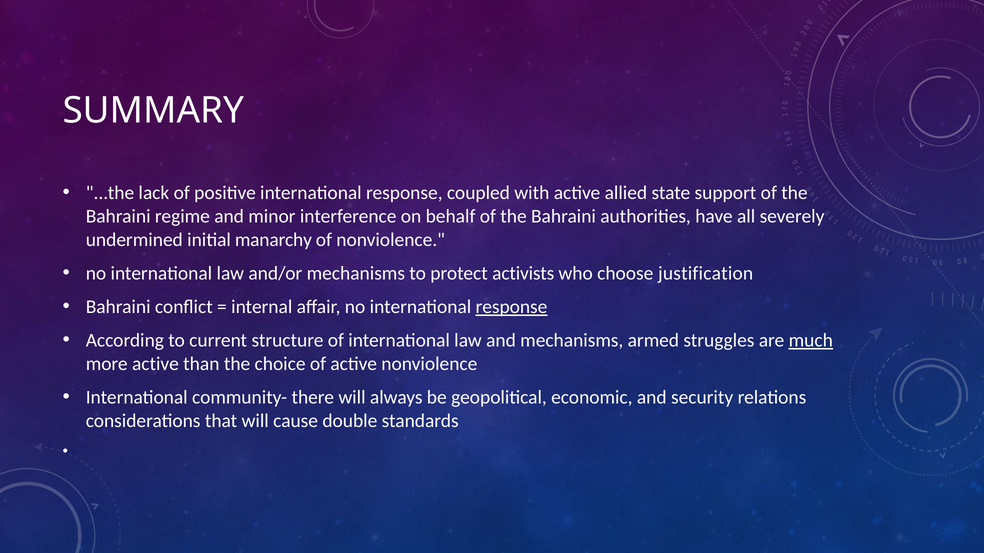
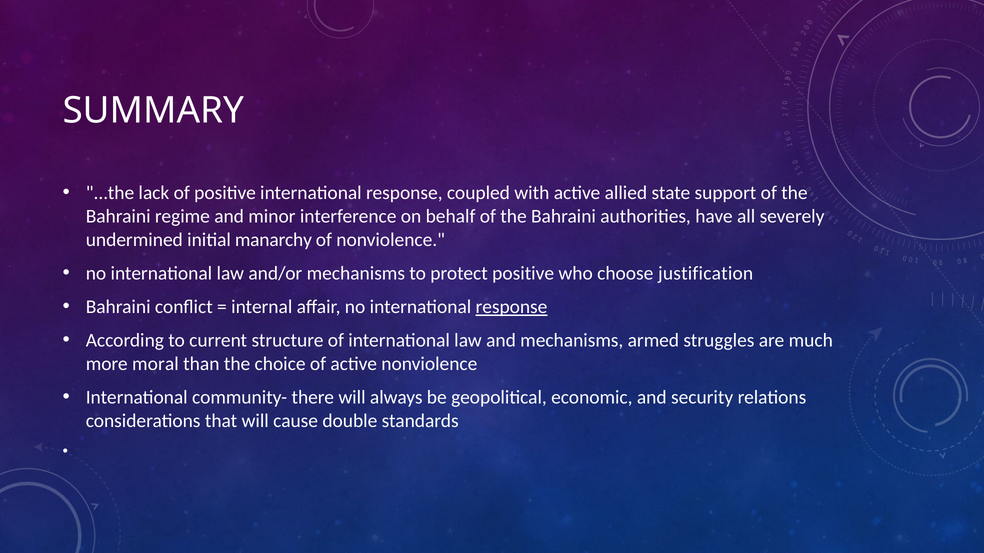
protect activists: activists -> positive
much underline: present -> none
more active: active -> moral
